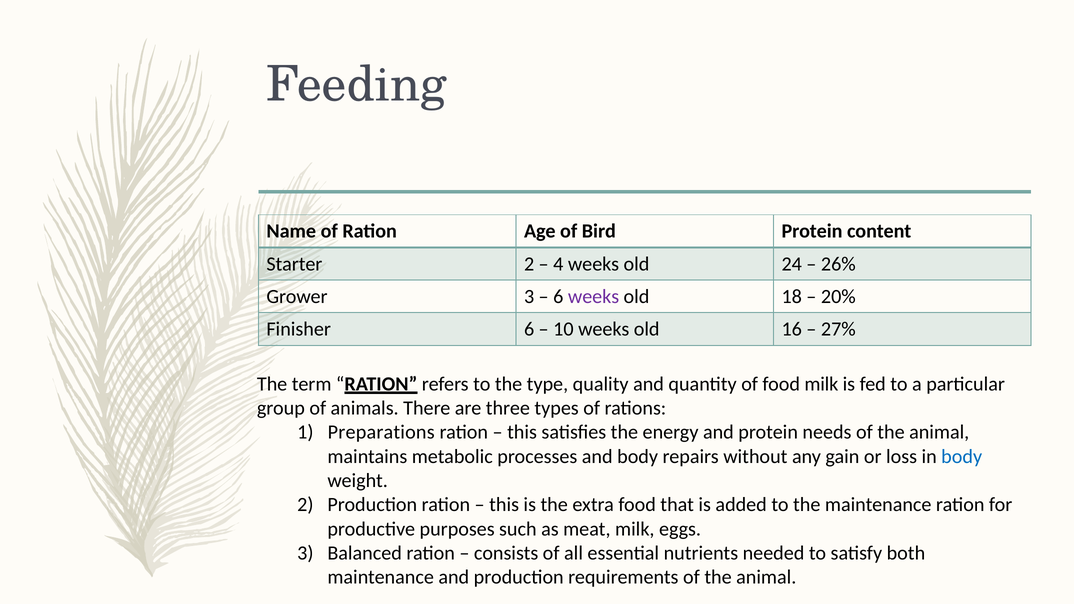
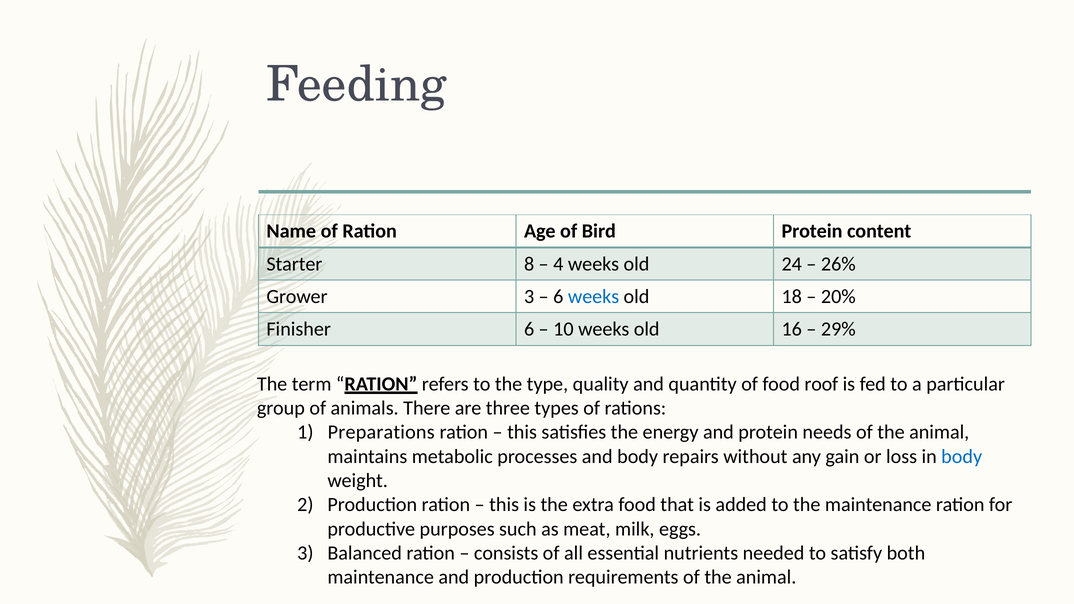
Starter 2: 2 -> 8
weeks at (594, 297) colour: purple -> blue
27%: 27% -> 29%
food milk: milk -> roof
